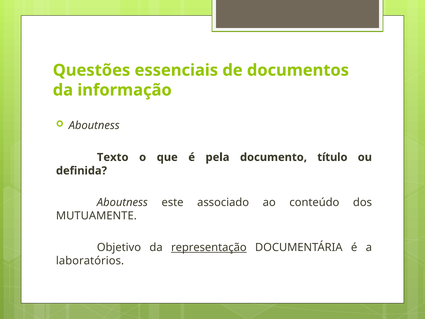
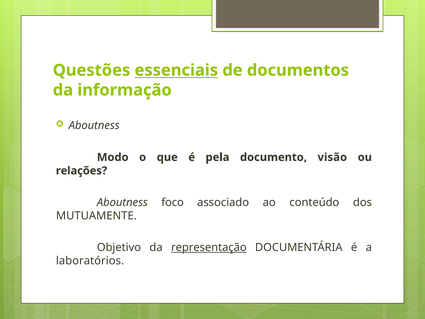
essenciais underline: none -> present
Texto: Texto -> Modo
título: título -> visão
definida: definida -> relações
este: este -> foco
